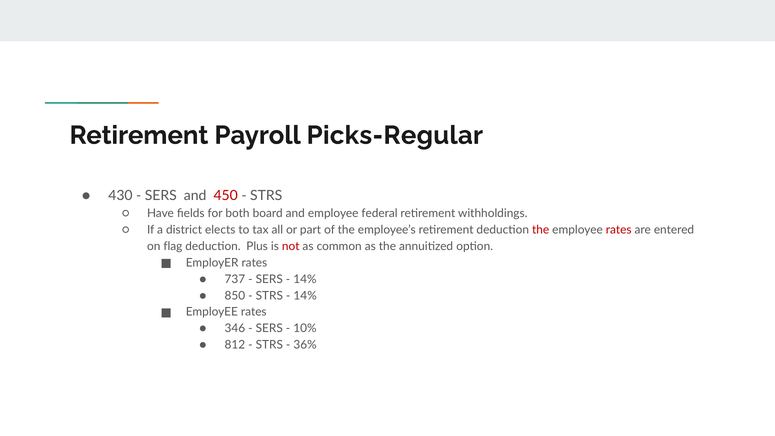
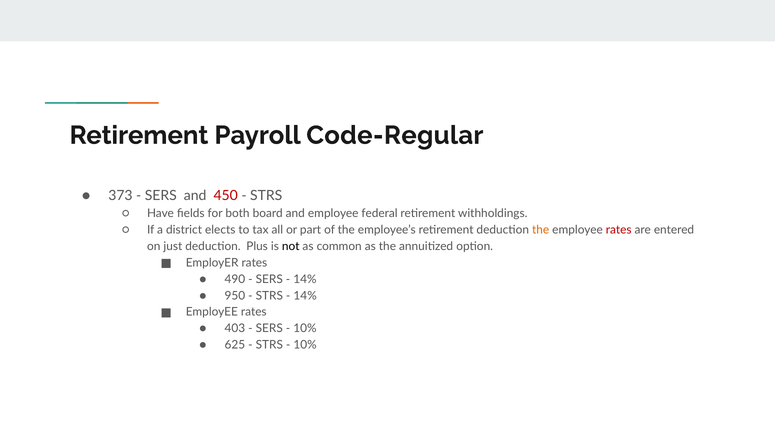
Picks-Regular: Picks-Regular -> Code-Regular
430: 430 -> 373
the at (541, 230) colour: red -> orange
flag: flag -> just
not colour: red -> black
737: 737 -> 490
850: 850 -> 950
346: 346 -> 403
812: 812 -> 625
36% at (305, 345): 36% -> 10%
